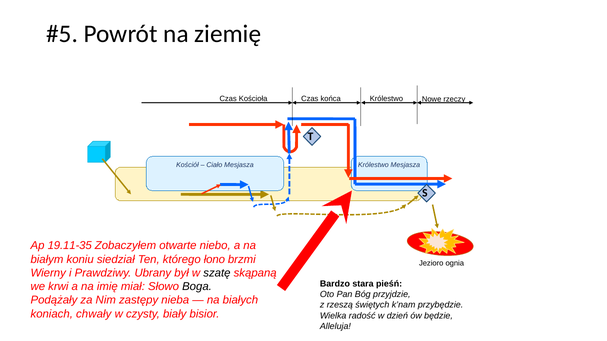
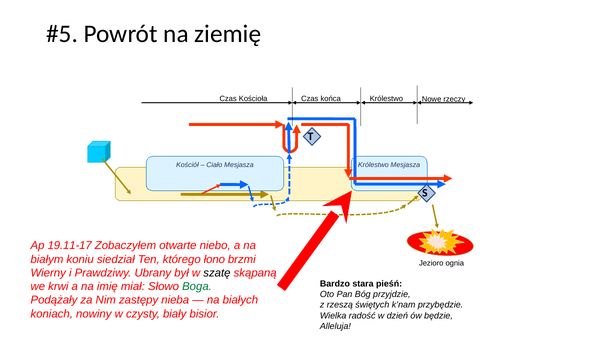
19.11-35: 19.11-35 -> 19.11-17
Boga colour: black -> green
chwały: chwały -> nowiny
